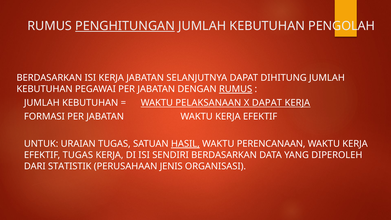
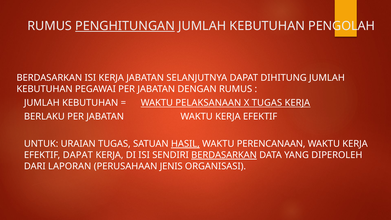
RUMUS at (236, 89) underline: present -> none
X DAPAT: DAPAT -> TUGAS
FORMASI: FORMASI -> BERLAKU
EFEKTIF TUGAS: TUGAS -> DAPAT
BERDASARKAN at (224, 155) underline: none -> present
STATISTIK: STATISTIK -> LAPORAN
